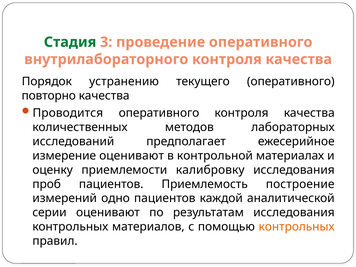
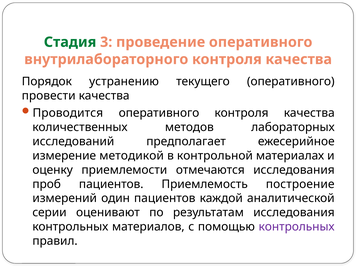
повторно: повторно -> провести
измерение оценивают: оценивают -> методикой
калибровку: калибровку -> отмечаются
одно: одно -> один
контрольных at (297, 227) colour: orange -> purple
